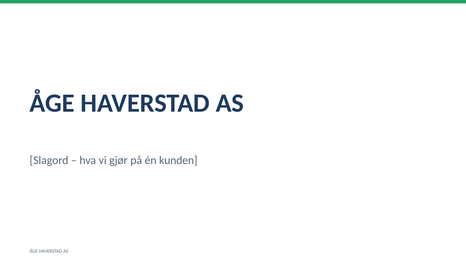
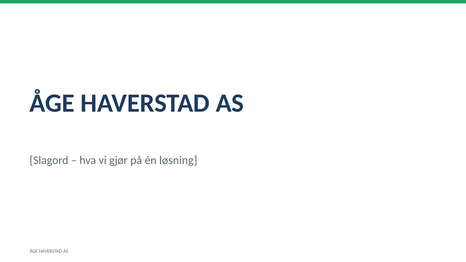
kunden: kunden -> løsning
